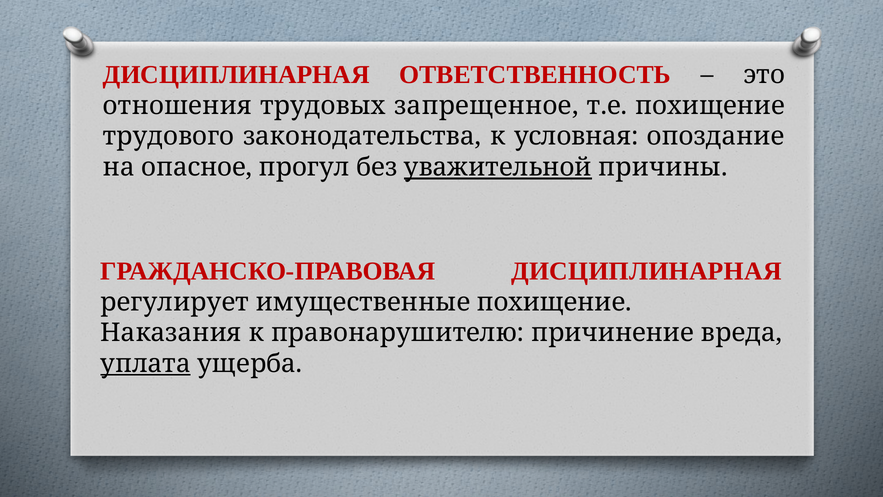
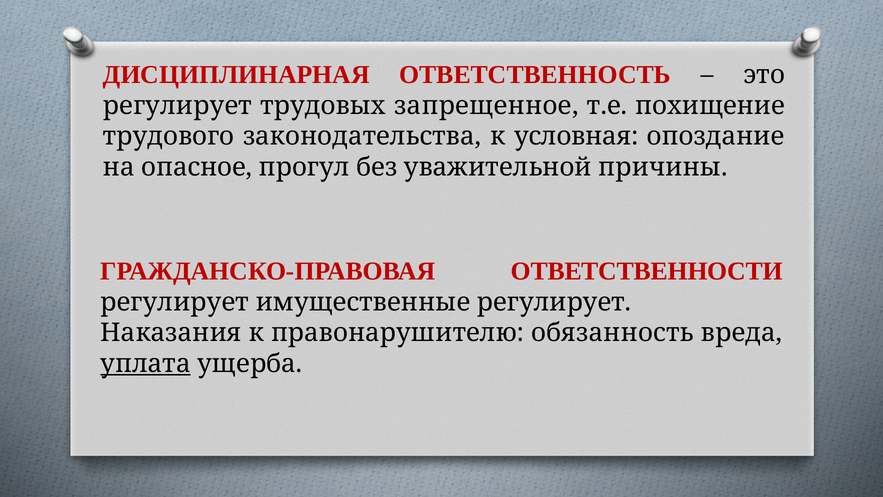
отношения at (177, 105): отношения -> регулирует
уважительной underline: present -> none
ГРАЖДАНСКО-ПРАВОВАЯ ДИСЦИПЛИНАРНАЯ: ДИСЦИПЛИНАРНАЯ -> ОТВЕТСТВЕННОСТИ
имущественные похищение: похищение -> регулирует
причинение: причинение -> обязанность
